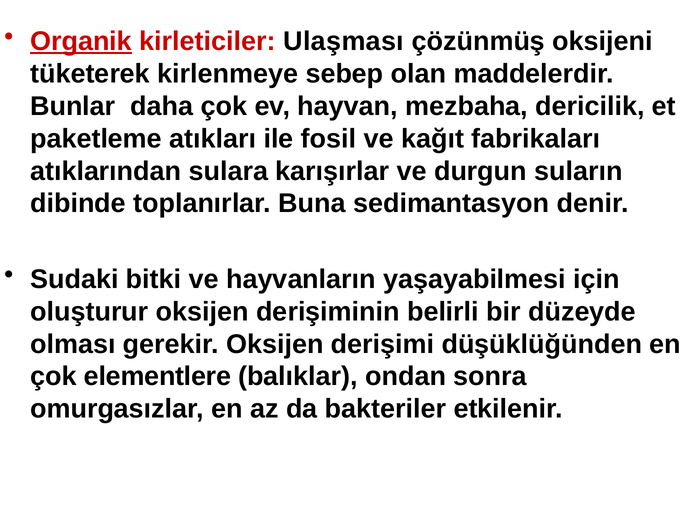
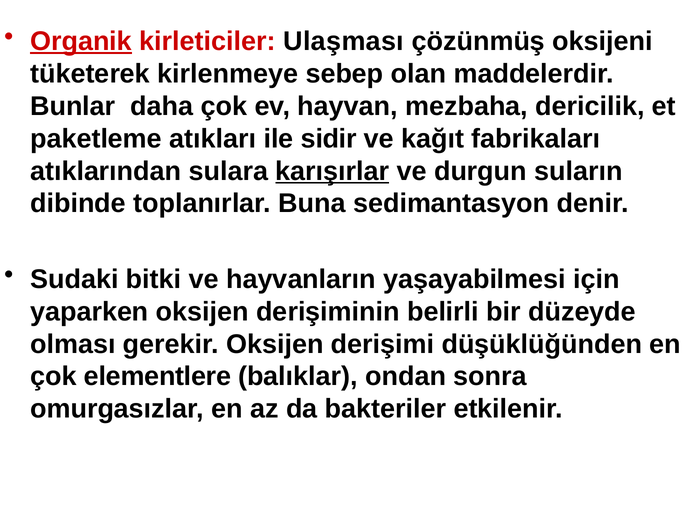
fosil: fosil -> sidir
karışırlar underline: none -> present
oluşturur: oluşturur -> yaparken
